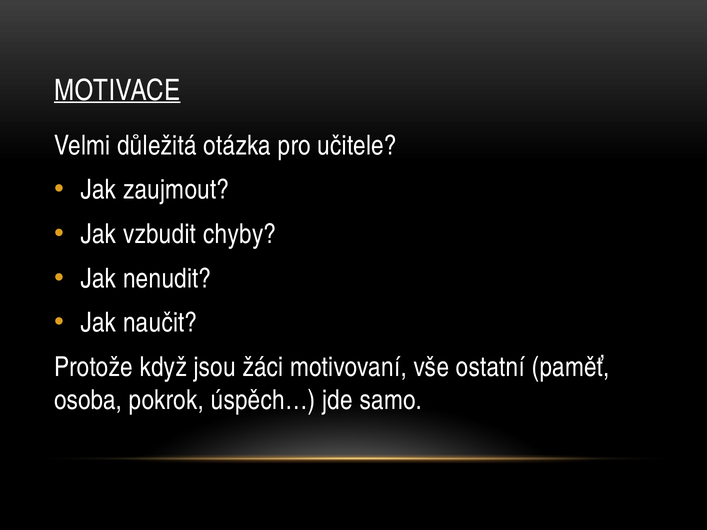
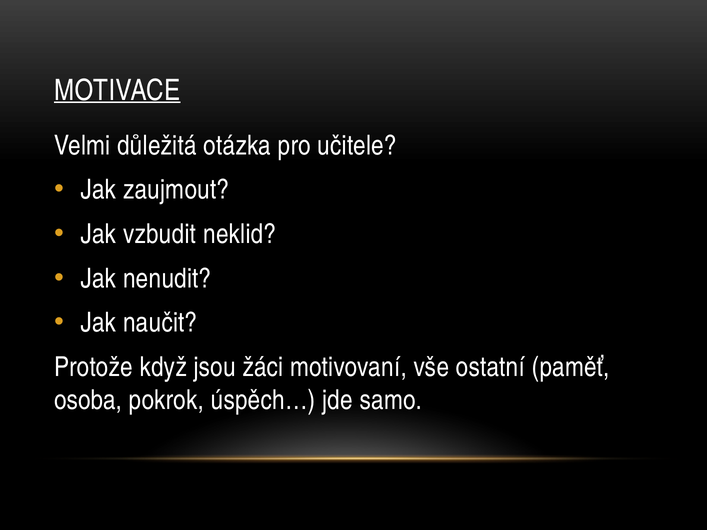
chyby: chyby -> neklid
